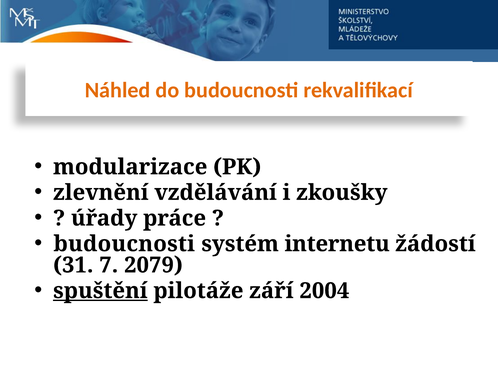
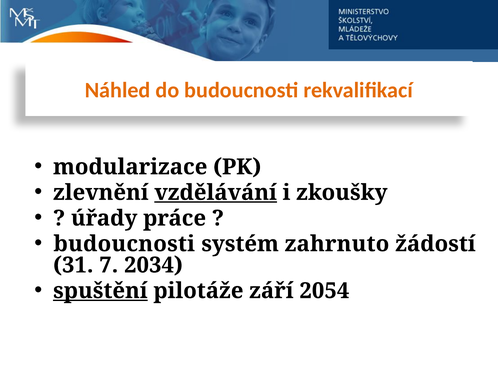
vzdělávání underline: none -> present
internetu: internetu -> zahrnuto
2079: 2079 -> 2034
2004: 2004 -> 2054
